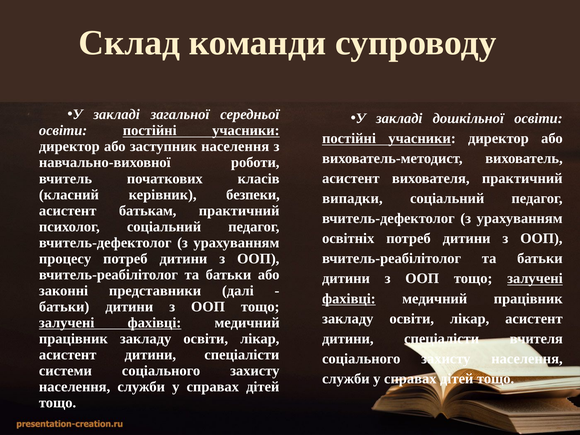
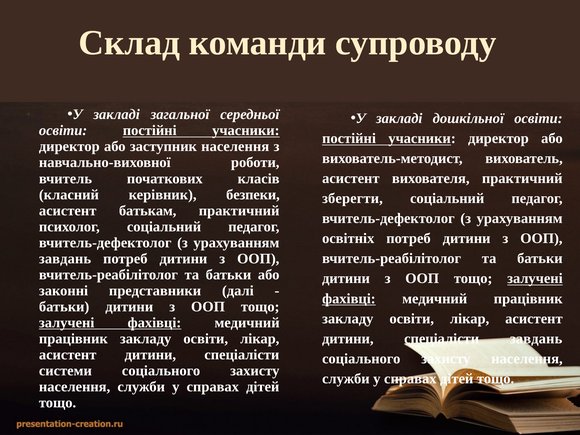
випадки: випадки -> зберегти
процесу at (65, 259): процесу -> завдань
спеціалісти вчителя: вчителя -> завдань
